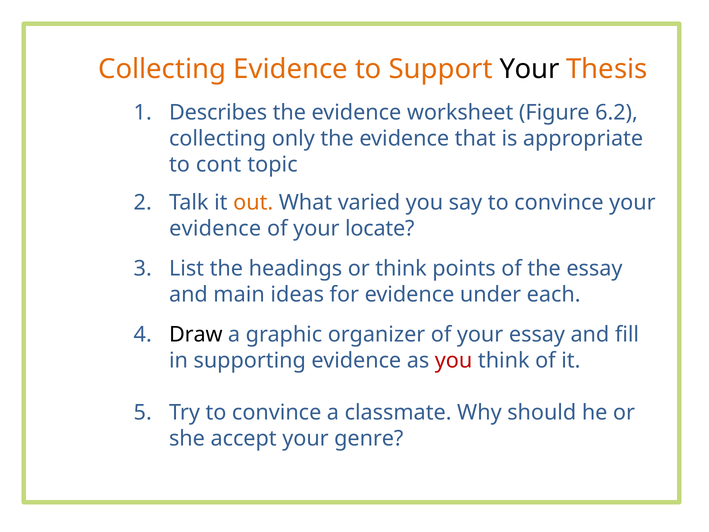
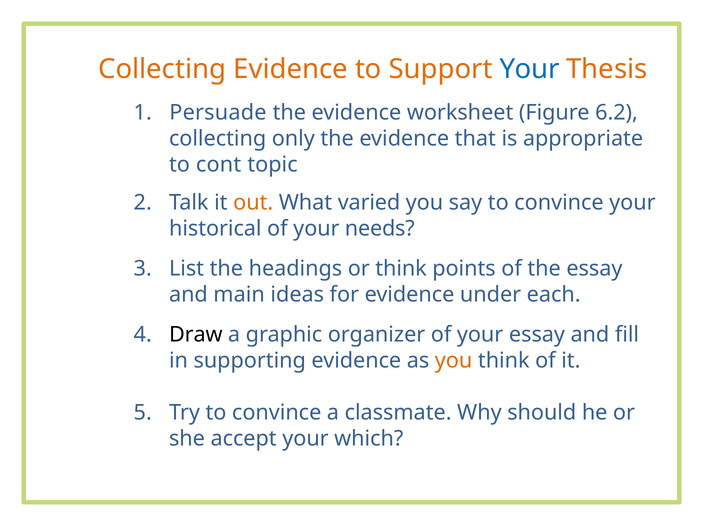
Your at (530, 69) colour: black -> blue
Describes: Describes -> Persuade
evidence at (215, 228): evidence -> historical
locate: locate -> needs
you at (454, 361) colour: red -> orange
genre: genre -> which
